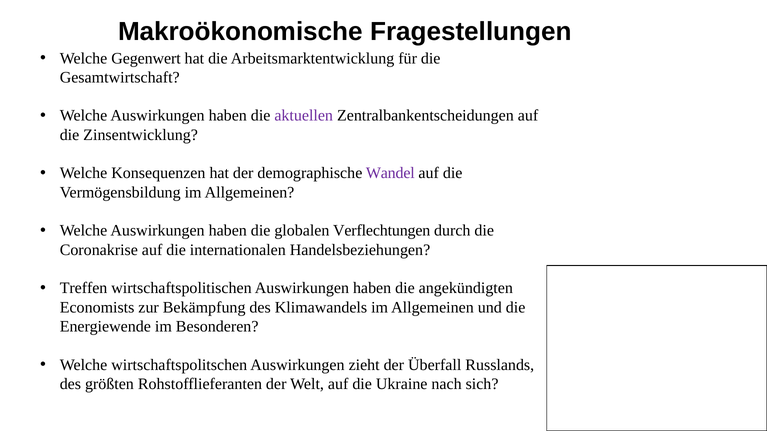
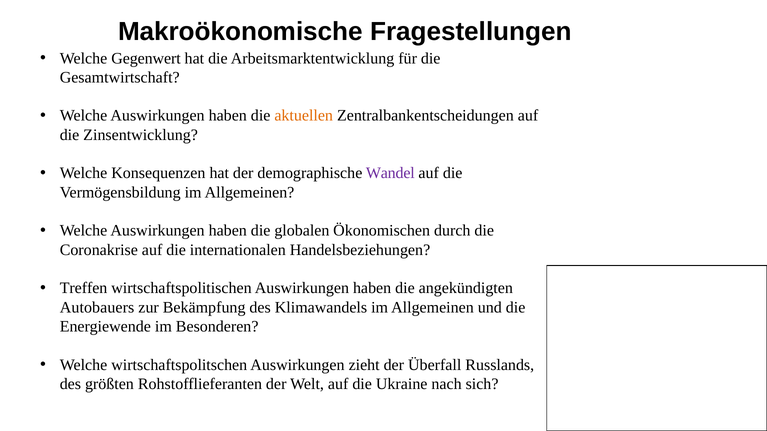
aktuellen colour: purple -> orange
Verflechtungen: Verflechtungen -> Ökonomischen
Economists: Economists -> Autobauers
